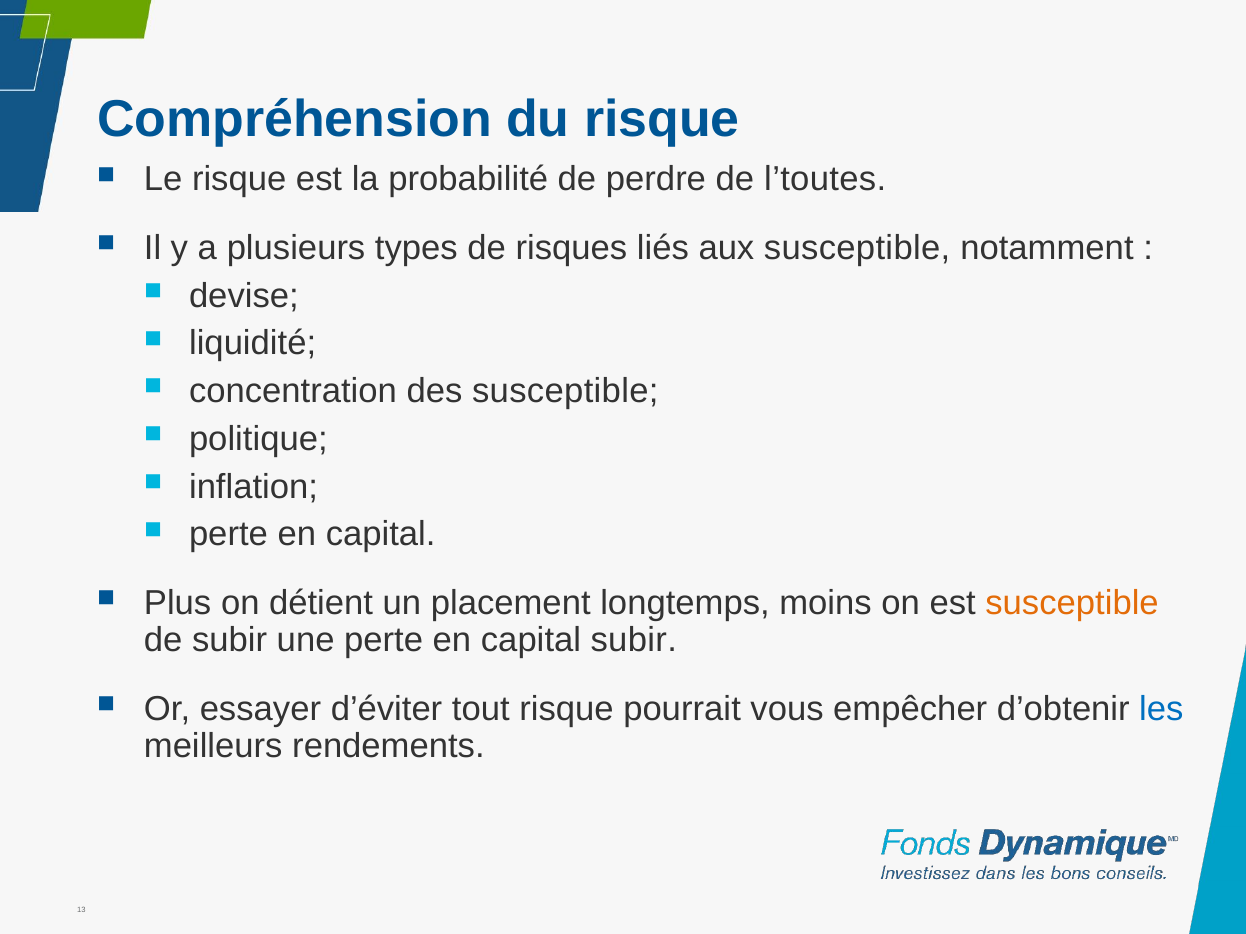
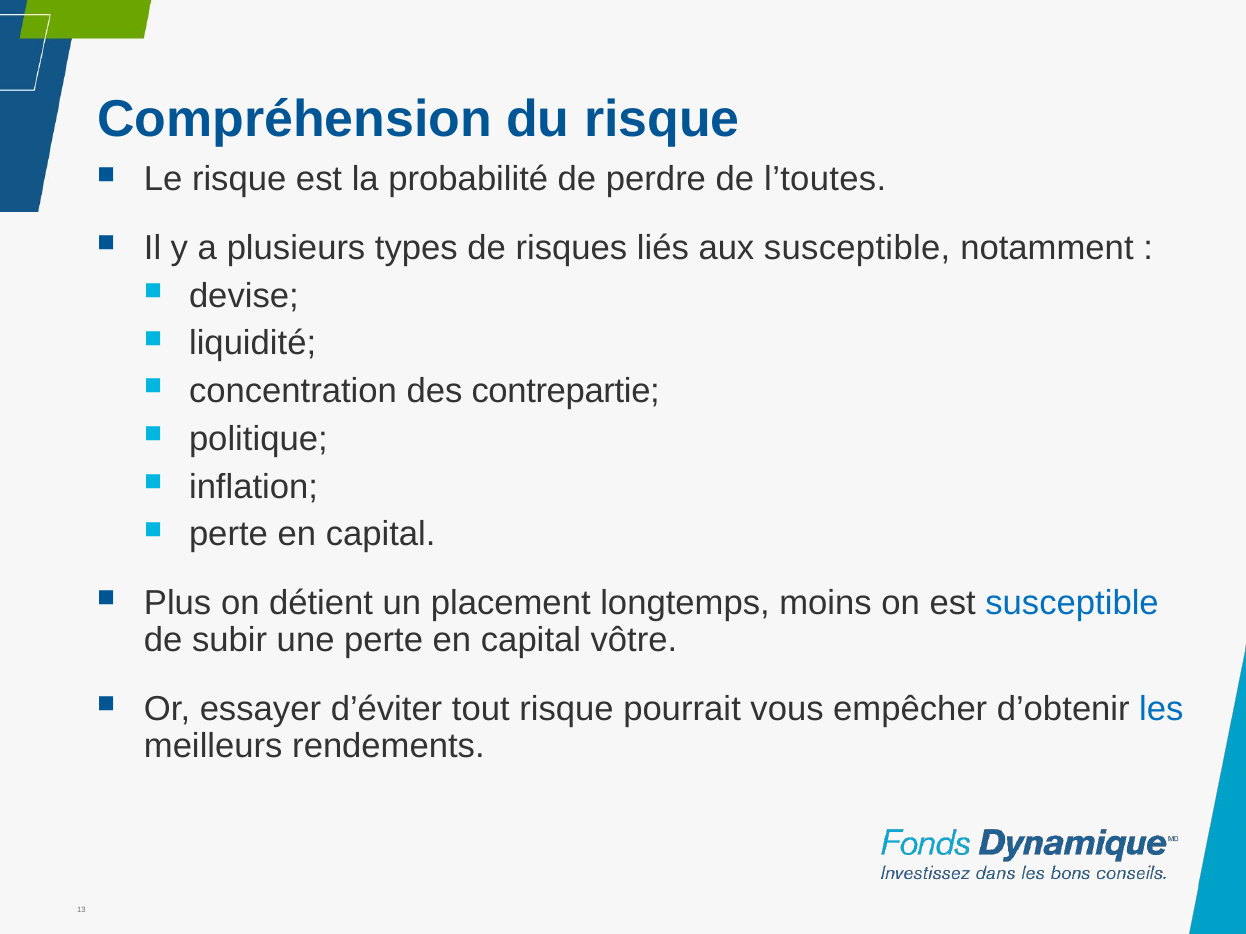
des susceptible: susceptible -> contrepartie
susceptible at (1072, 603) colour: orange -> blue
capital subir: subir -> vôtre
